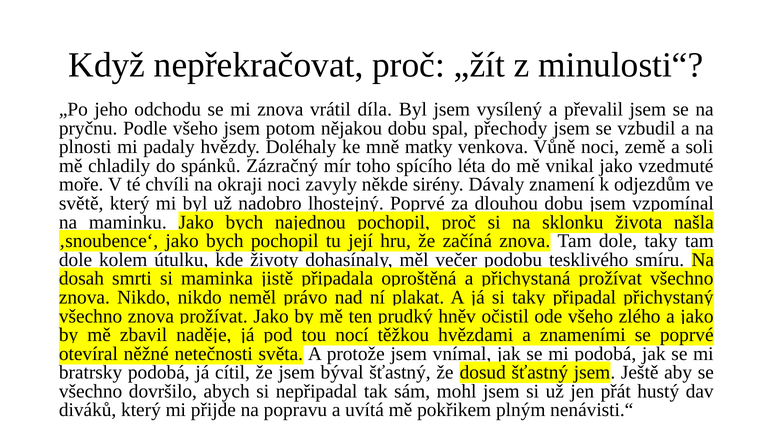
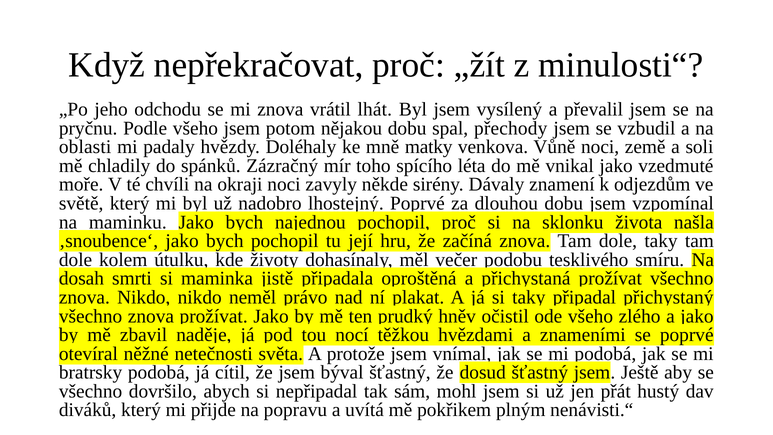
díla: díla -> lhát
plnosti: plnosti -> oblasti
